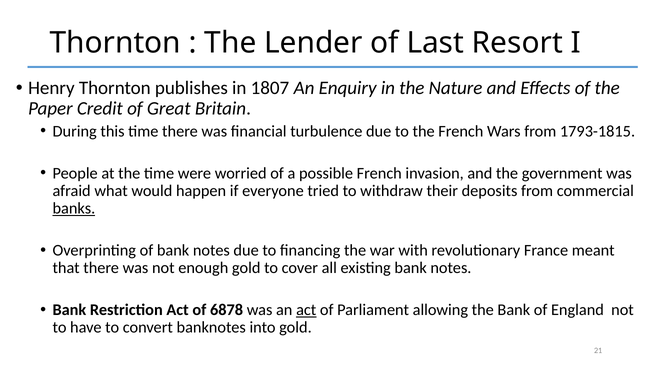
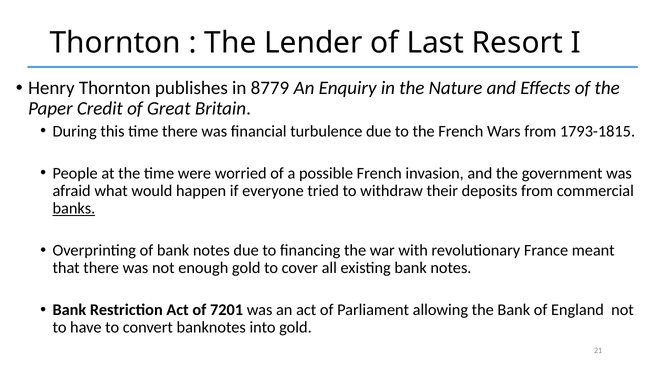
1807: 1807 -> 8779
6878: 6878 -> 7201
act at (306, 310) underline: present -> none
